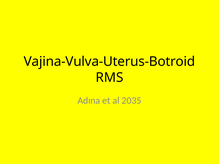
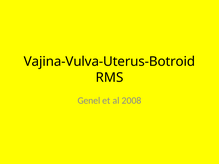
Adına: Adına -> Genel
2035: 2035 -> 2008
